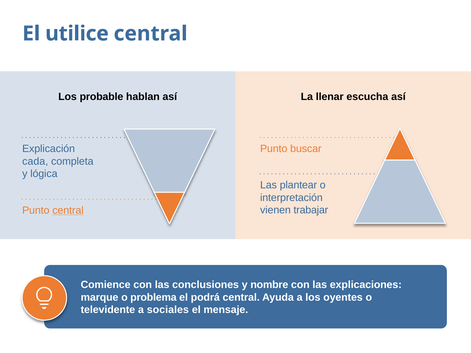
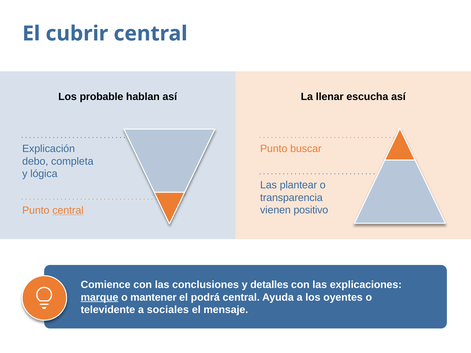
utilice: utilice -> cubrir
cada: cada -> debo
interpretación: interpretación -> transparencia
trabajar: trabajar -> positivo
nombre: nombre -> detalles
marque underline: none -> present
problema: problema -> mantener
